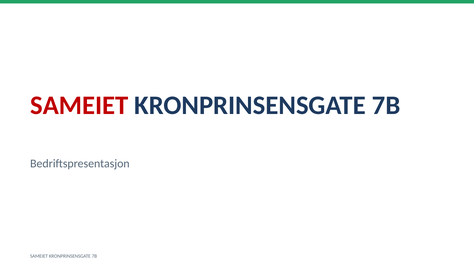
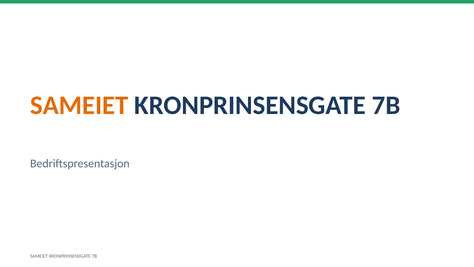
SAMEIET at (79, 105) colour: red -> orange
